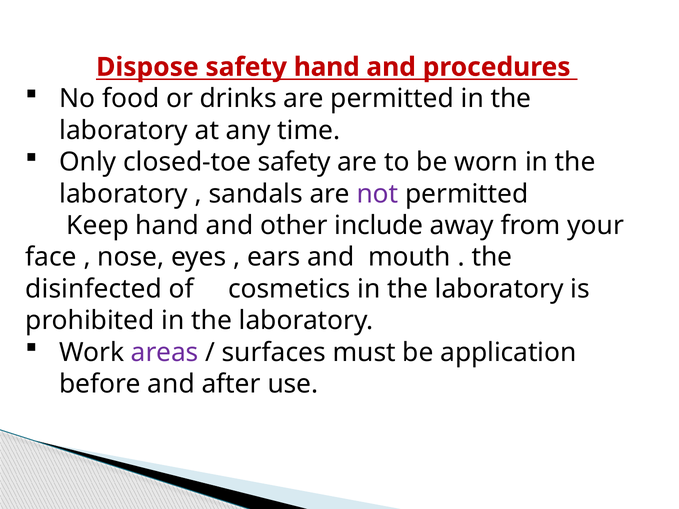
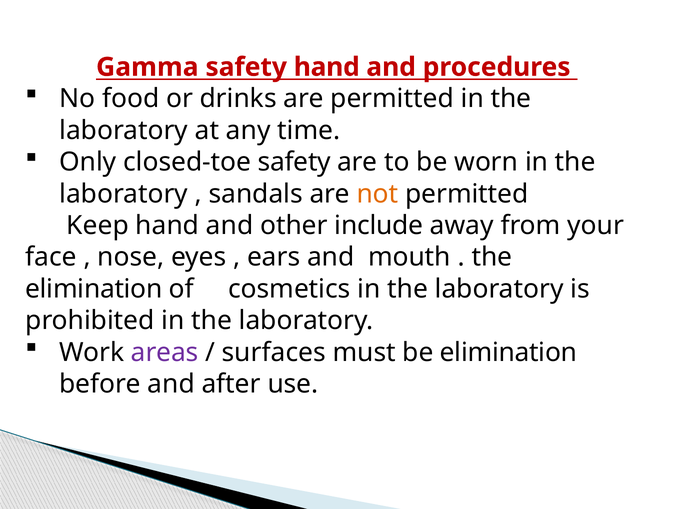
Dispose: Dispose -> Gamma
not colour: purple -> orange
disinfected at (94, 289): disinfected -> elimination
be application: application -> elimination
